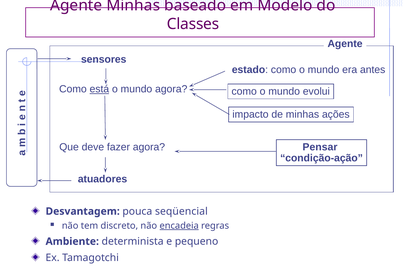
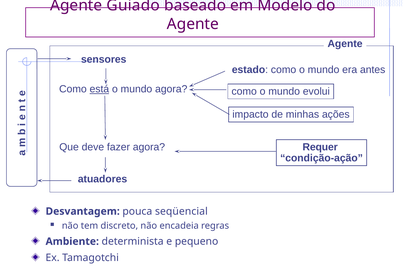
Agente Minhas: Minhas -> Guiado
Classes at (193, 24): Classes -> Agente
Pensar: Pensar -> Requer
encadeia underline: present -> none
